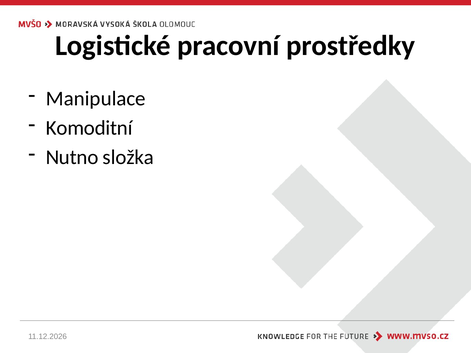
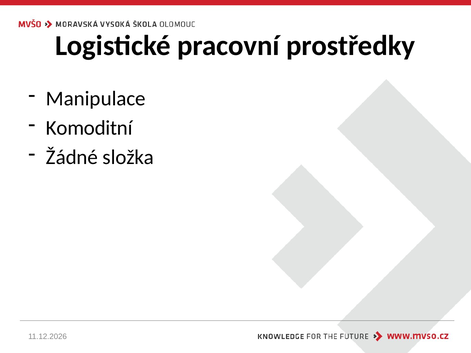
Nutno: Nutno -> Žádné
